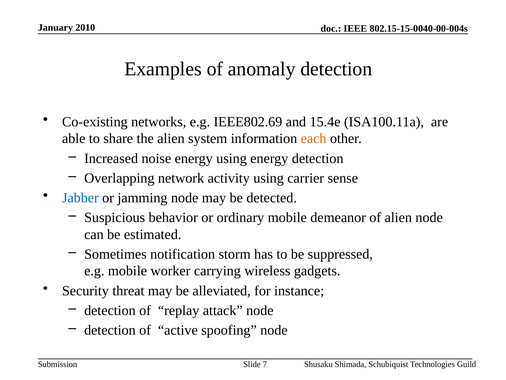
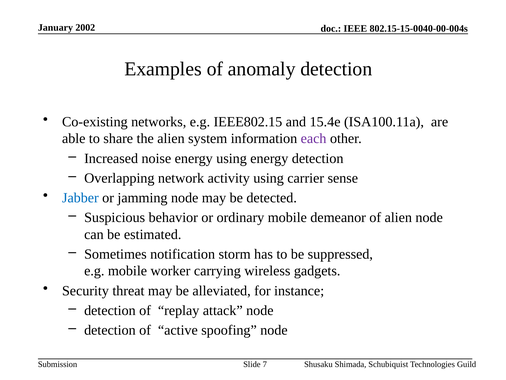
2010: 2010 -> 2002
IEEE802.69: IEEE802.69 -> IEEE802.15
each colour: orange -> purple
